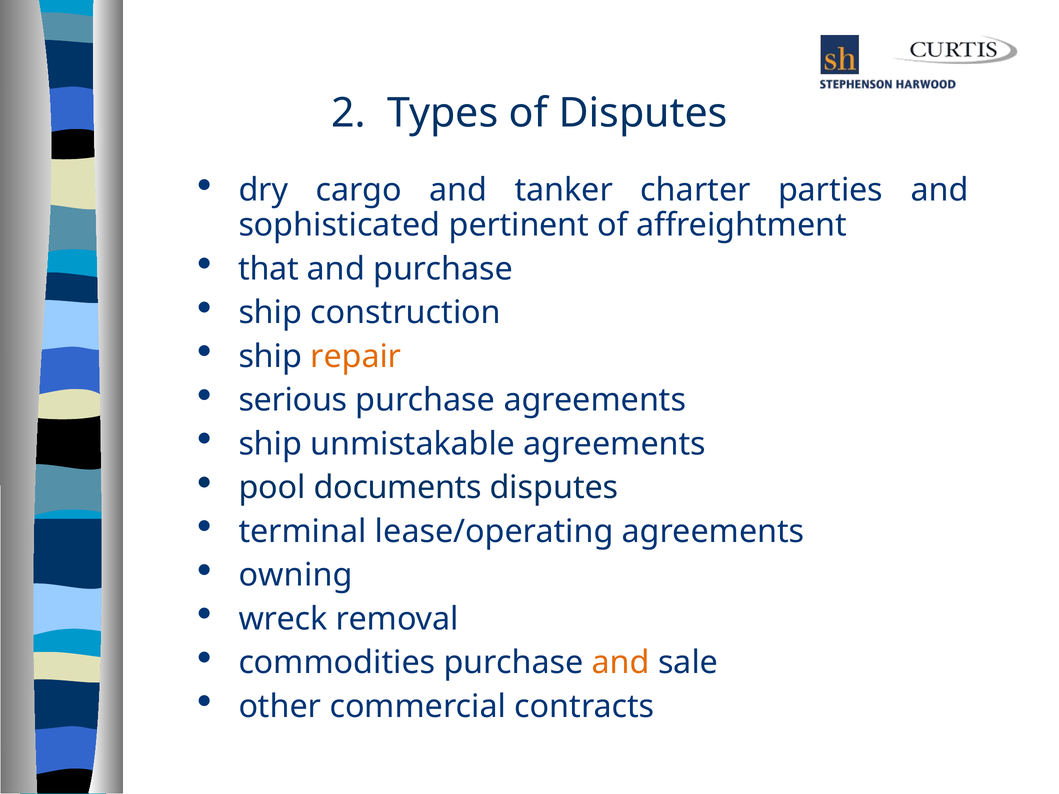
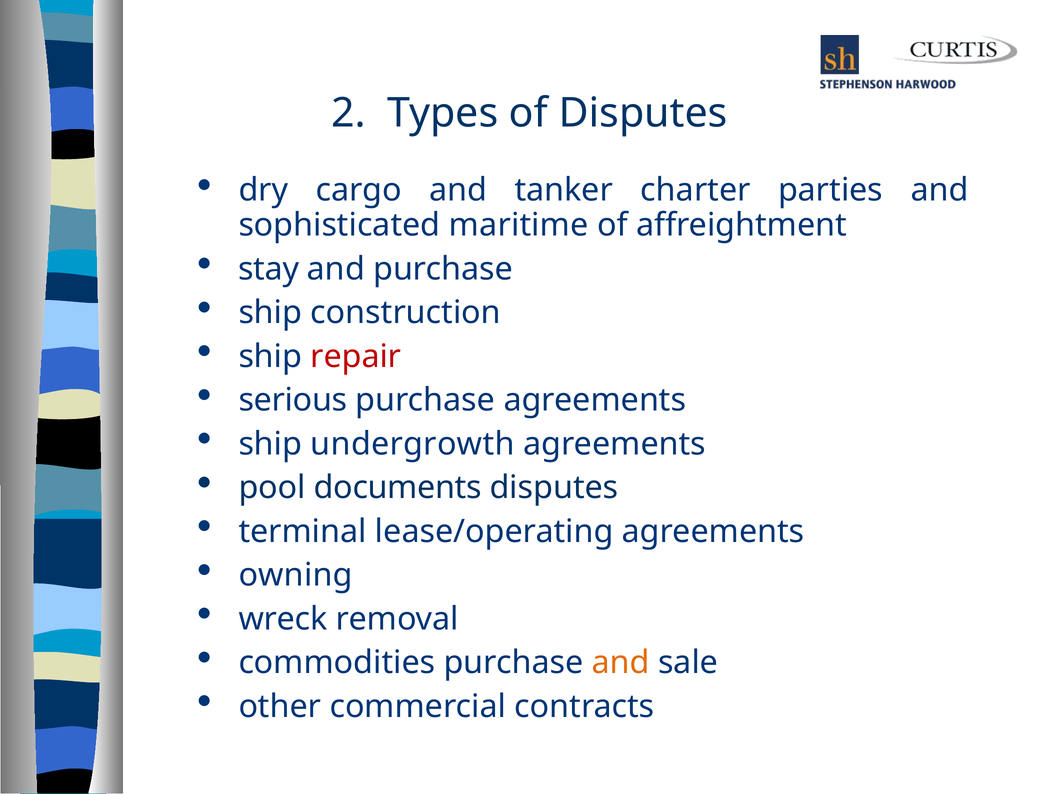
pertinent: pertinent -> maritime
that: that -> stay
repair colour: orange -> red
unmistakable: unmistakable -> undergrowth
